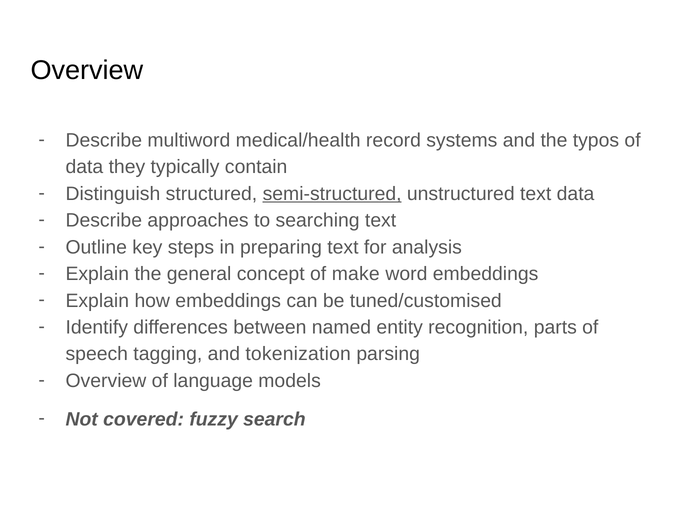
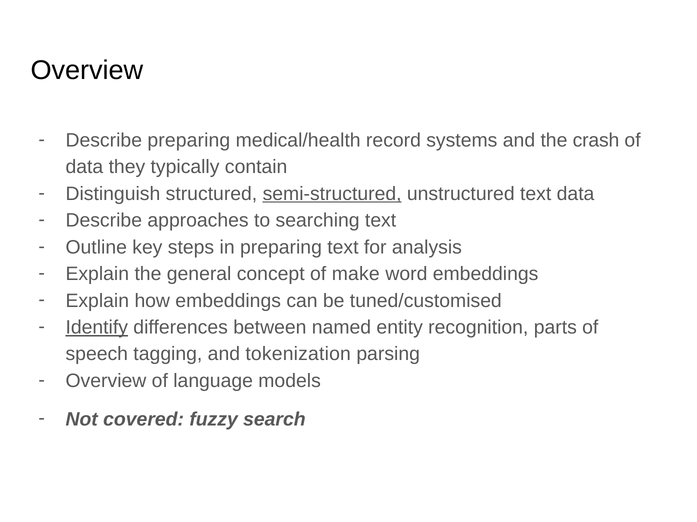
Describe multiword: multiword -> preparing
typos: typos -> crash
Identify underline: none -> present
